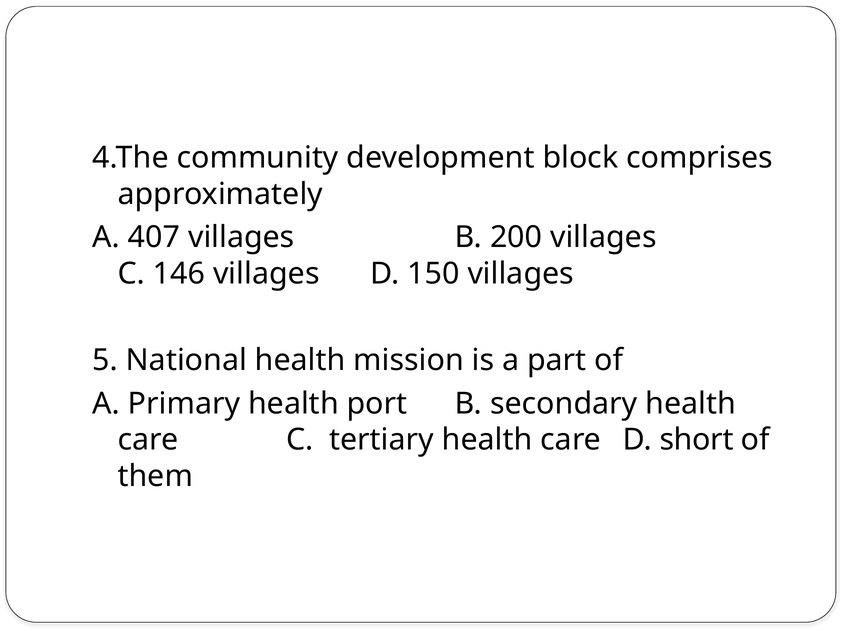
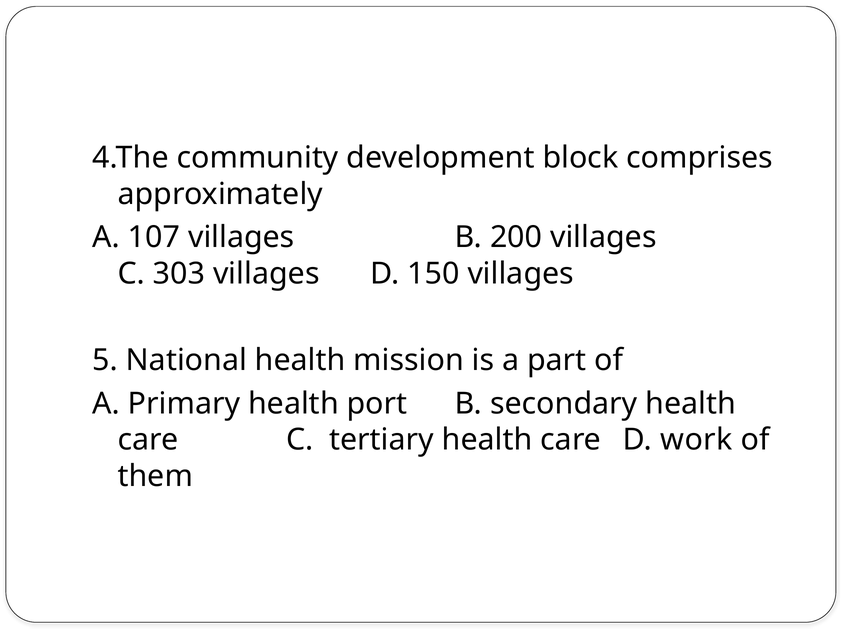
407: 407 -> 107
146: 146 -> 303
short: short -> work
